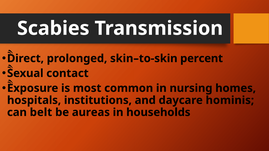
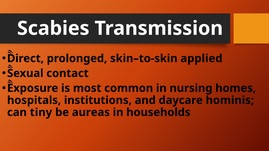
percent: percent -> applied
belt: belt -> tiny
